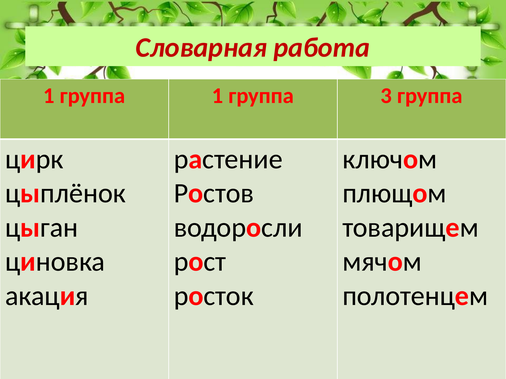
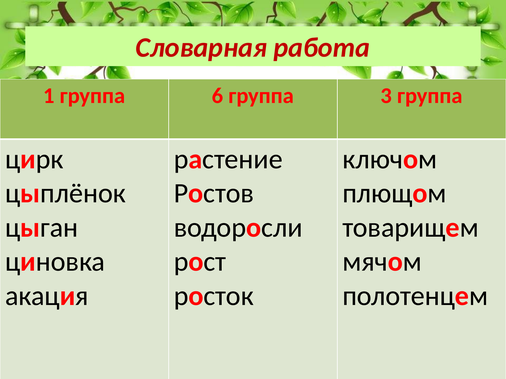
группа 1: 1 -> 6
